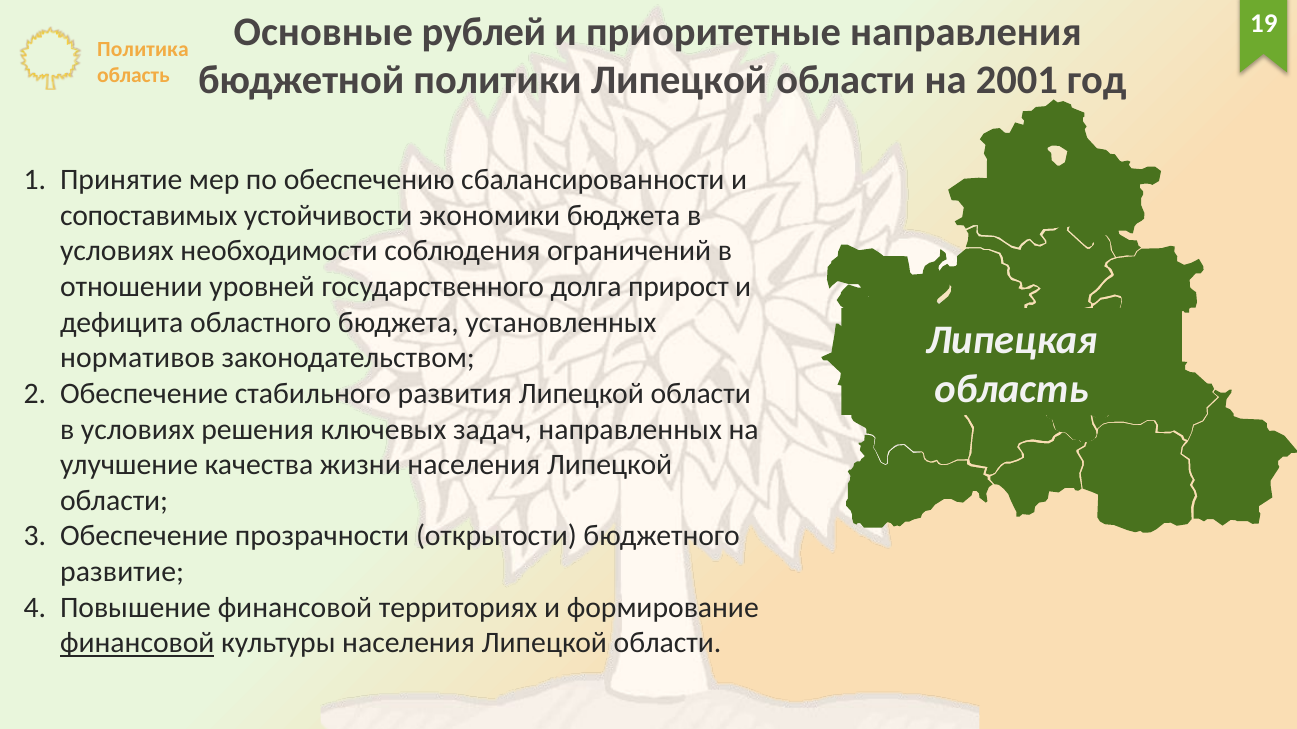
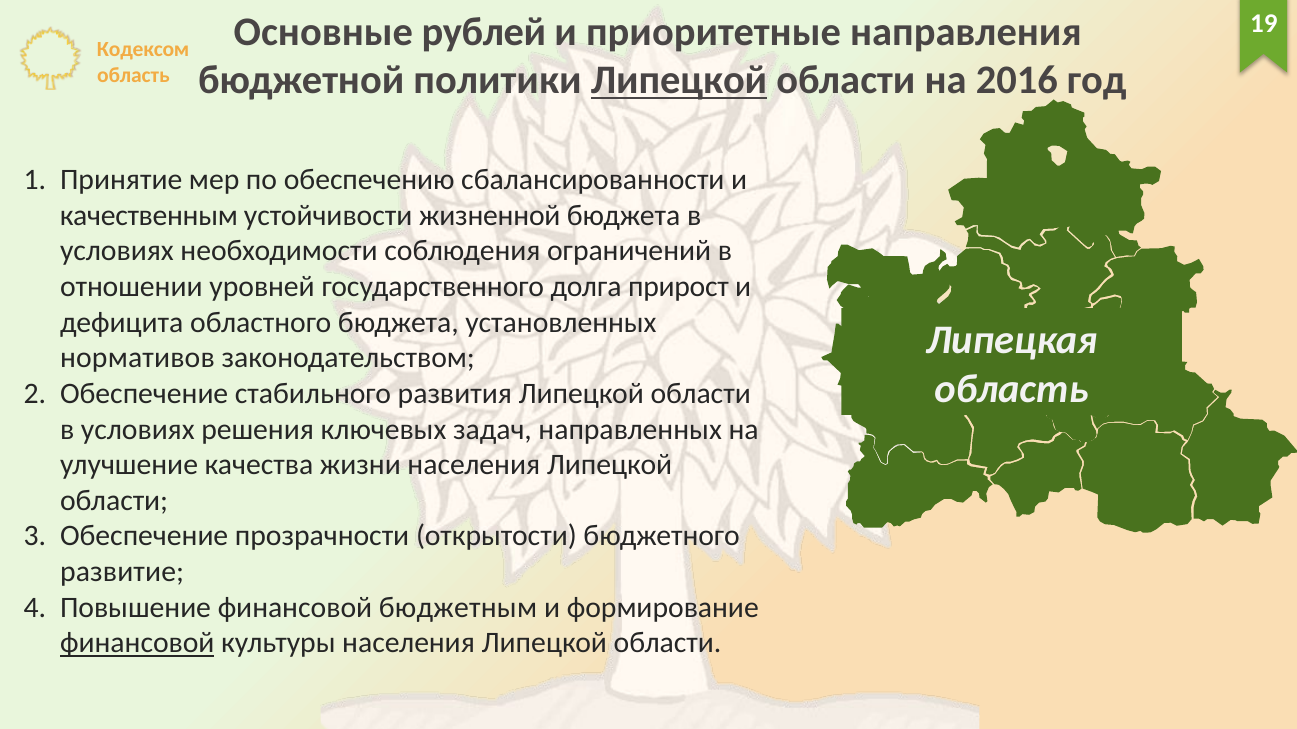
Политика: Политика -> Кодексом
Липецкой at (679, 81) underline: none -> present
2001: 2001 -> 2016
сопоставимых: сопоставимых -> качественным
экономики: экономики -> жизненной
территориях: территориях -> бюджетным
